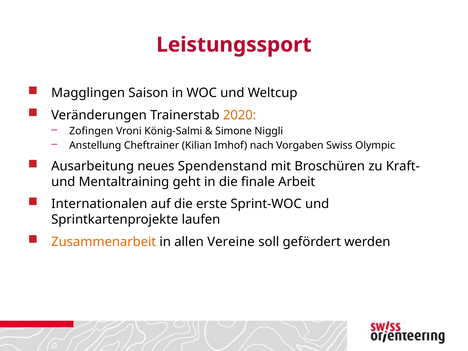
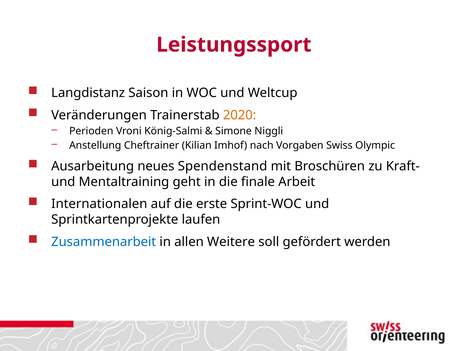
Magglingen: Magglingen -> Langdistanz
Zofingen: Zofingen -> Perioden
Zusammenarbeit colour: orange -> blue
Vereine: Vereine -> Weitere
